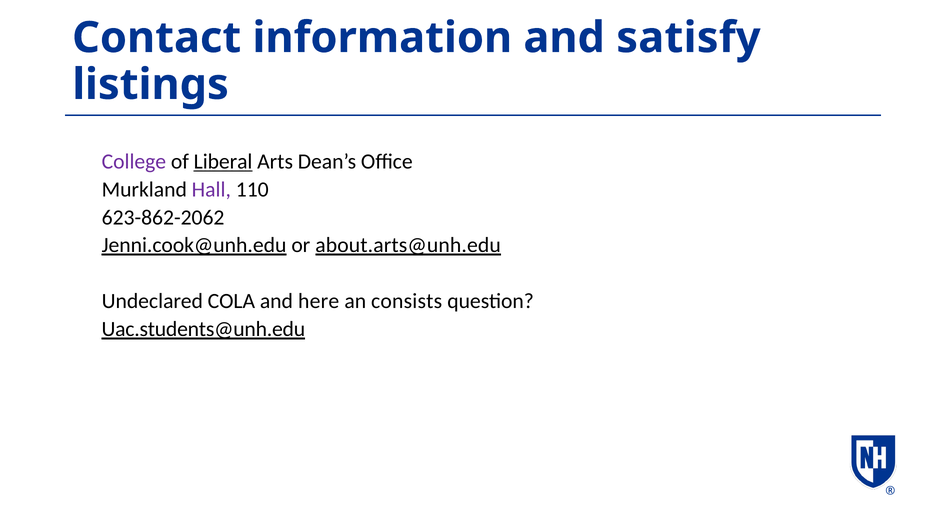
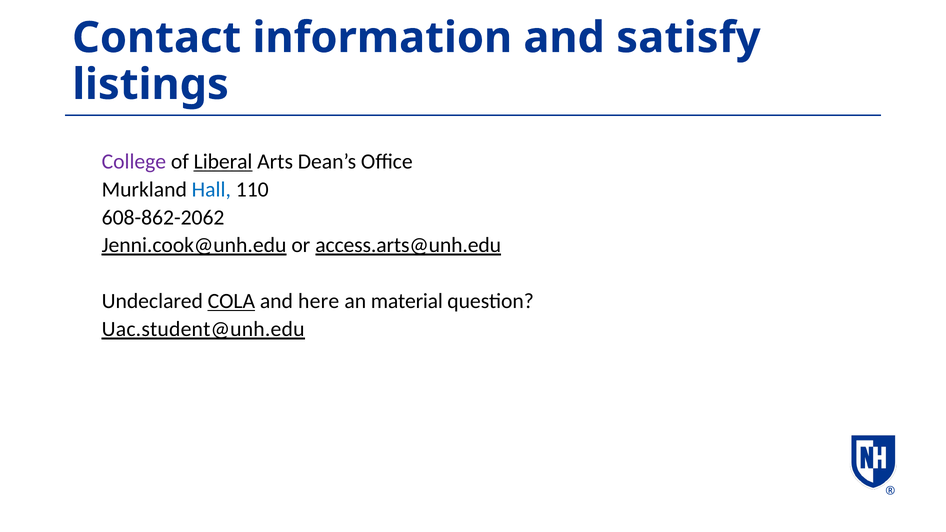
Hall colour: purple -> blue
623-862-2062: 623-862-2062 -> 608-862-2062
about.arts@unh.edu: about.arts@unh.edu -> access.arts@unh.edu
COLA underline: none -> present
consists: consists -> material
Uac.students@unh.edu: Uac.students@unh.edu -> Uac.student@unh.edu
